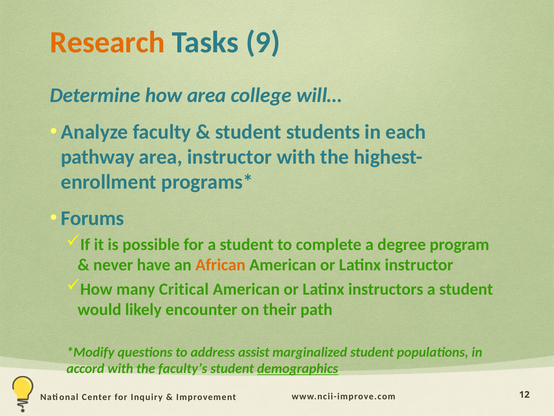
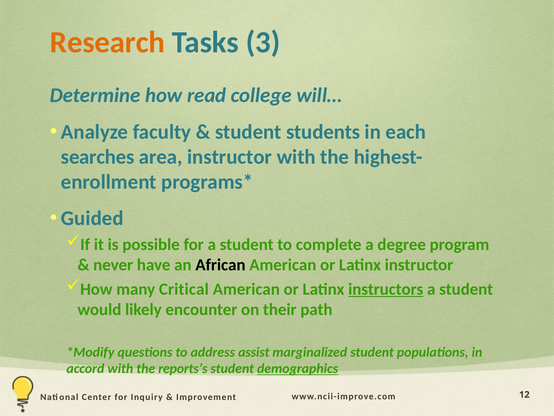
9: 9 -> 3
how area: area -> read
pathway: pathway -> searches
Forums: Forums -> Guided
African colour: orange -> black
instructors underline: none -> present
faculty’s: faculty’s -> reports’s
